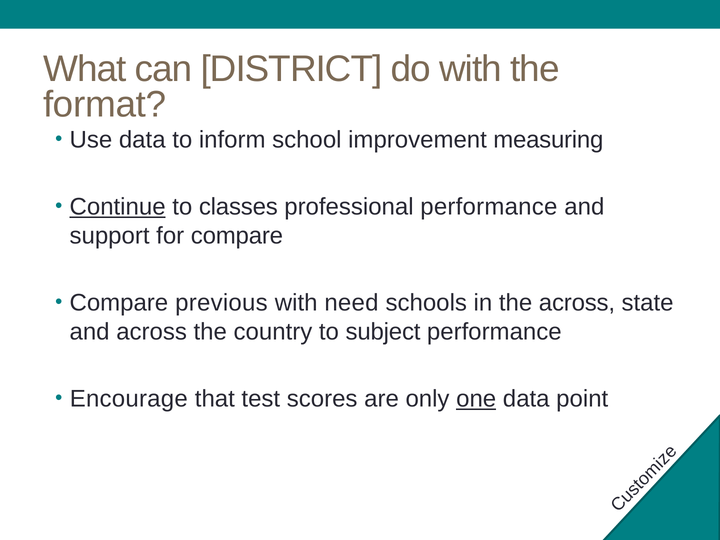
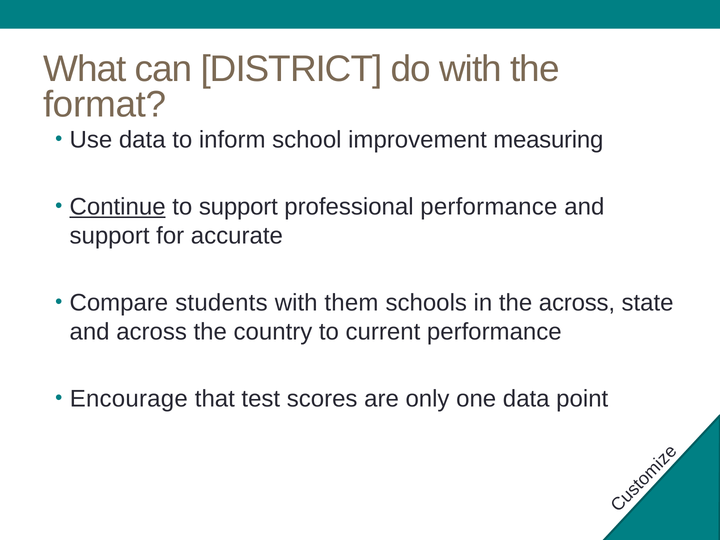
to classes: classes -> support
for compare: compare -> accurate
previous: previous -> students
need: need -> them
subject: subject -> current
one underline: present -> none
